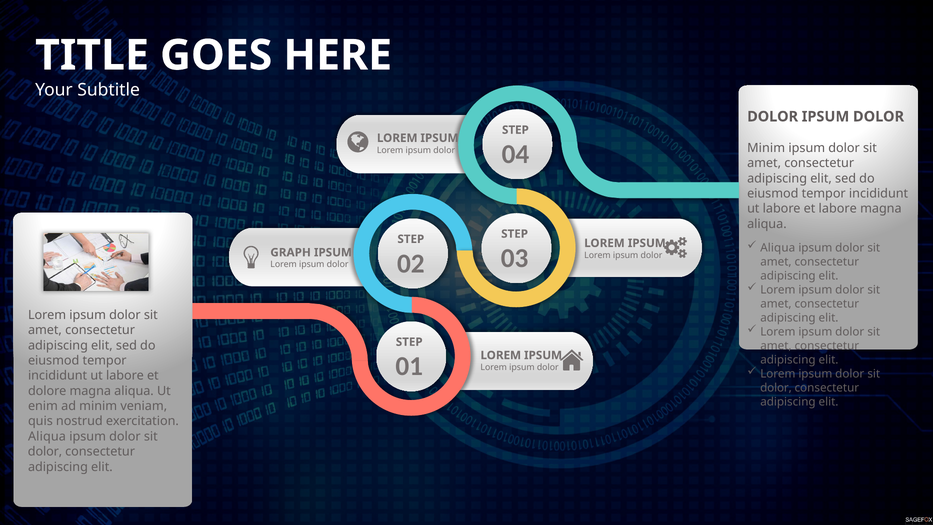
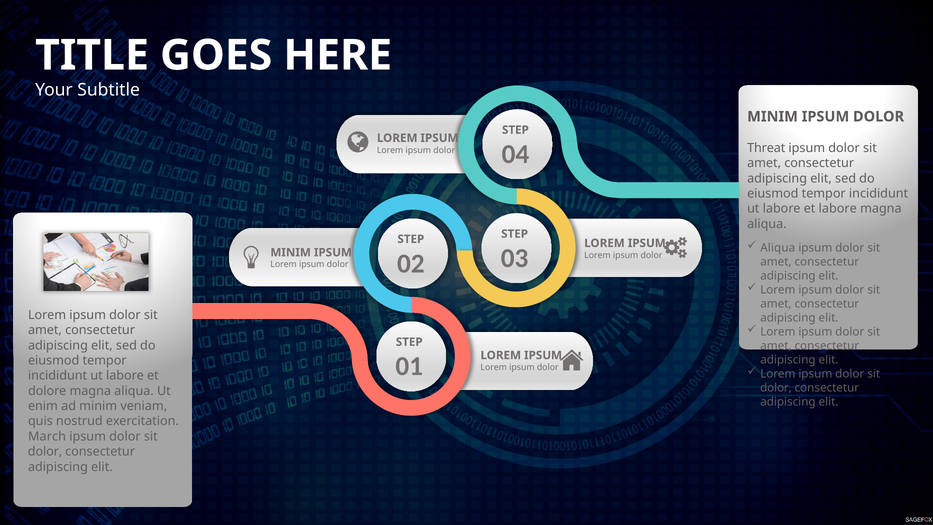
DOLOR at (773, 117): DOLOR -> MINIM
Minim at (766, 148): Minim -> Threat
GRAPH at (291, 252): GRAPH -> MINIM
Aliqua at (47, 436): Aliqua -> March
